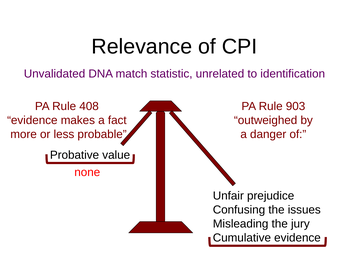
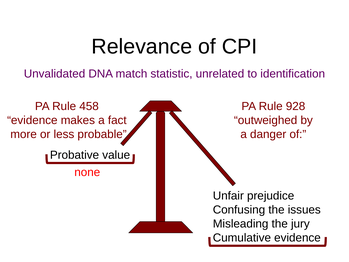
408: 408 -> 458
903: 903 -> 928
